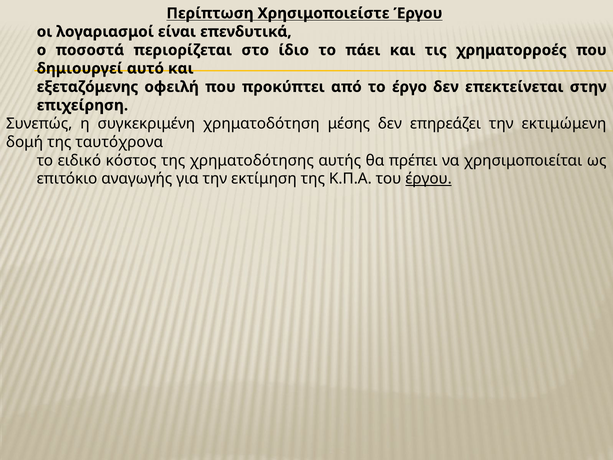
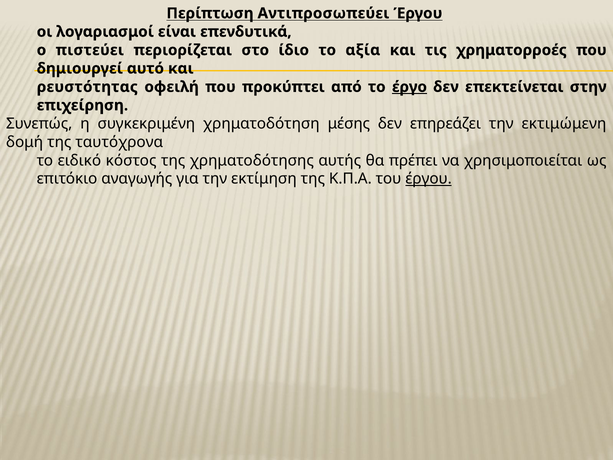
Χρησιμοποιείστε: Χρησιμοποιείστε -> Αντιπροσωπεύει
ποσοστά: ποσοστά -> πιστεύει
πάει: πάει -> αξία
εξεταζόμενης: εξεταζόμενης -> ρευστότητας
έργο underline: none -> present
